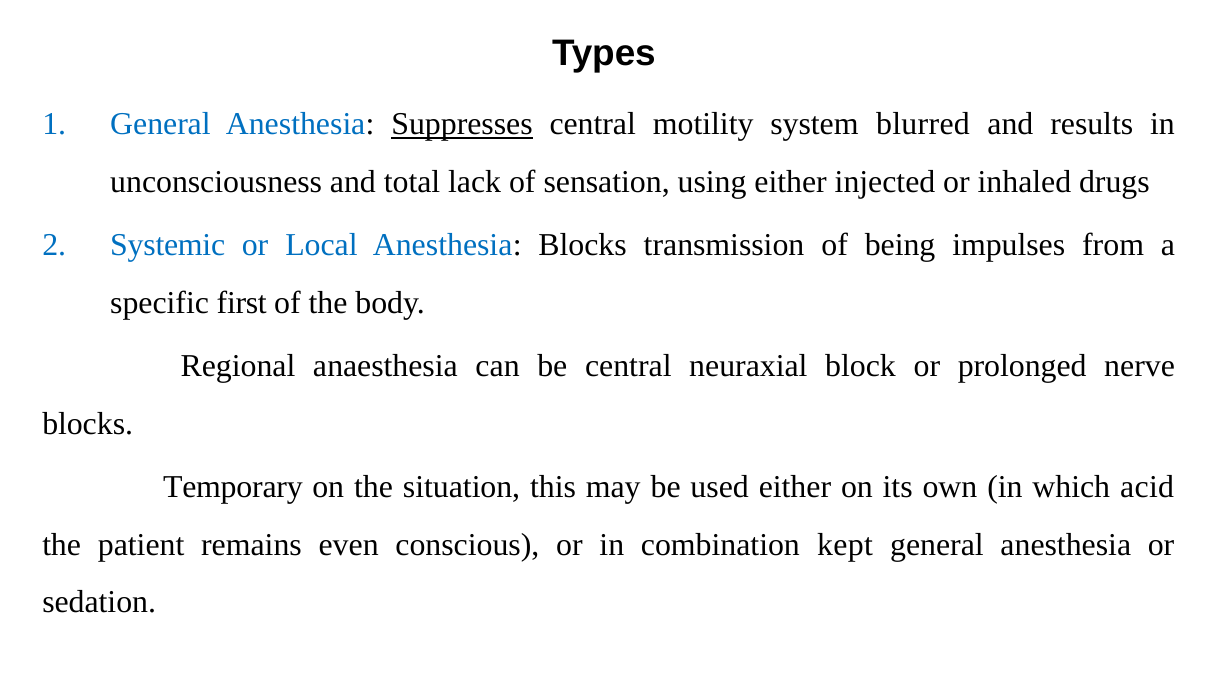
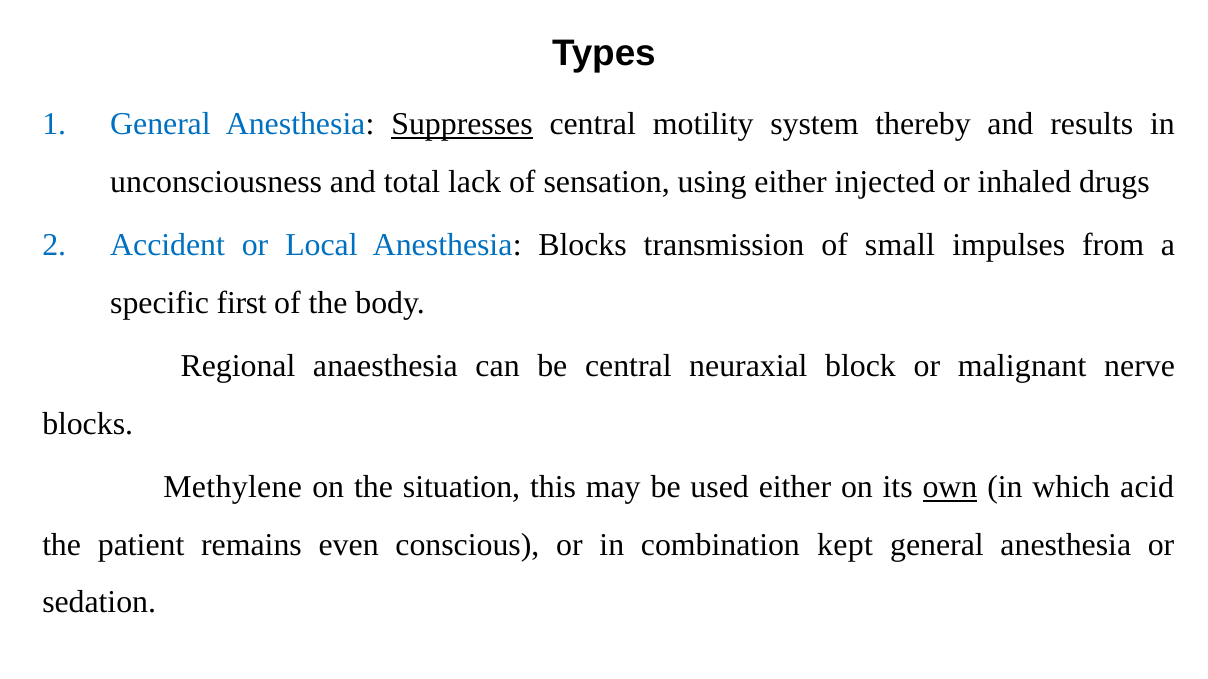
blurred: blurred -> thereby
Systemic: Systemic -> Accident
being: being -> small
prolonged: prolonged -> malignant
Temporary: Temporary -> Methylene
own underline: none -> present
